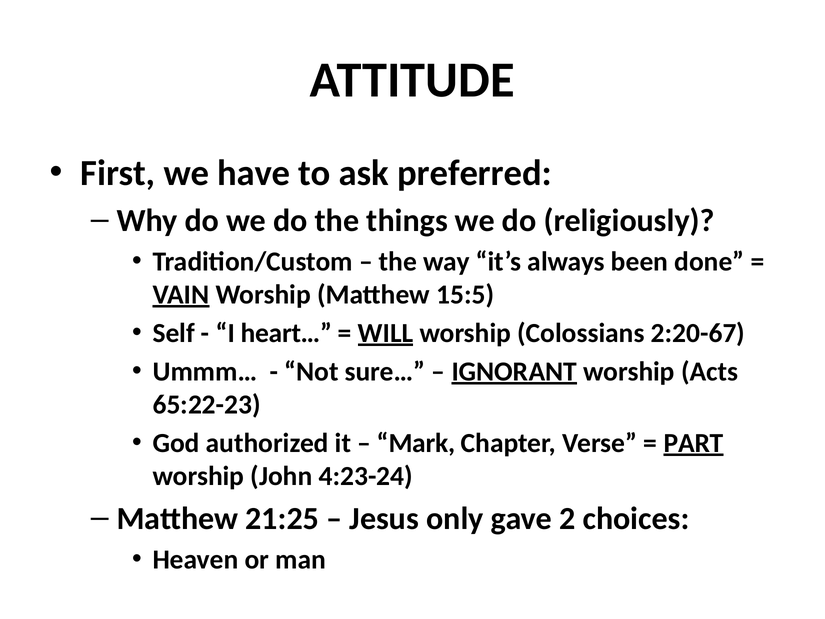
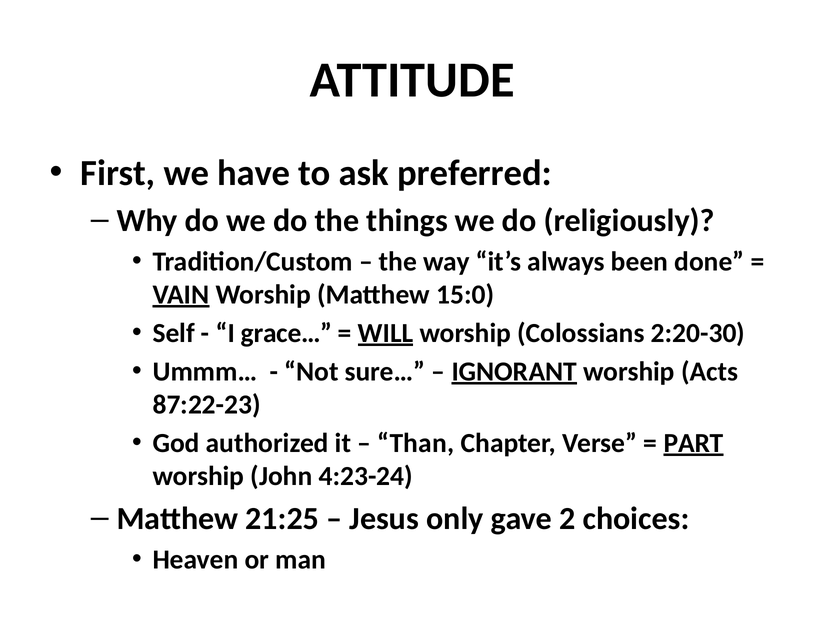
15:5: 15:5 -> 15:0
heart…: heart… -> grace…
2:20-67: 2:20-67 -> 2:20-30
65:22-23: 65:22-23 -> 87:22-23
Mark: Mark -> Than
